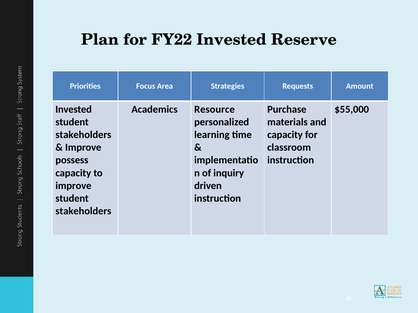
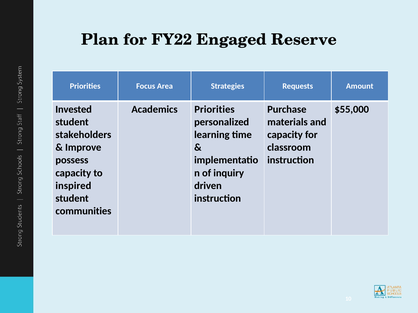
FY22 Invested: Invested -> Engaged
Academics Resource: Resource -> Priorities
improve at (73, 186): improve -> inspired
stakeholders at (83, 211): stakeholders -> communities
